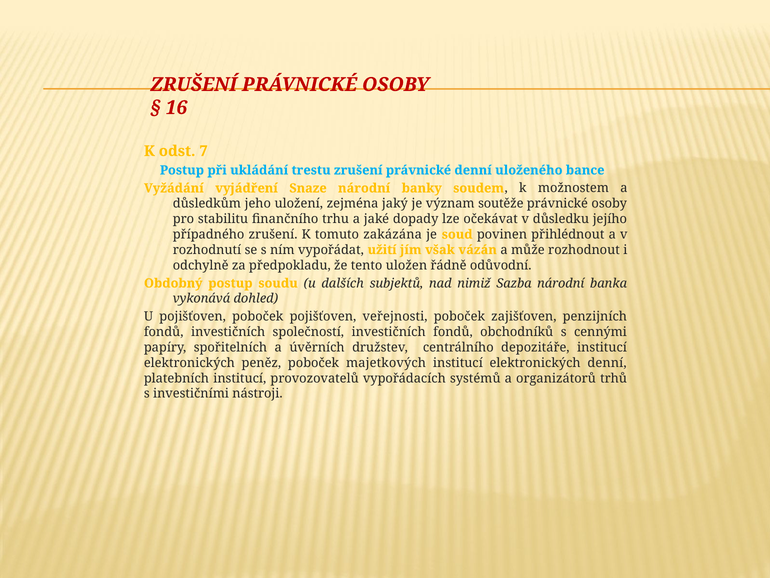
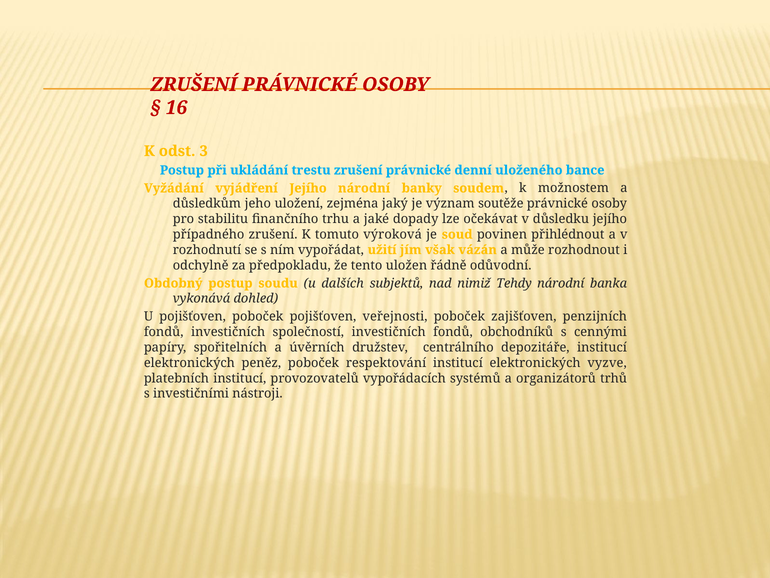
7: 7 -> 3
vyjádření Snaze: Snaze -> Jejího
zakázána: zakázána -> výroková
Sazba: Sazba -> Tehdy
majetkových: majetkových -> respektování
elektronických denní: denní -> vyzve
